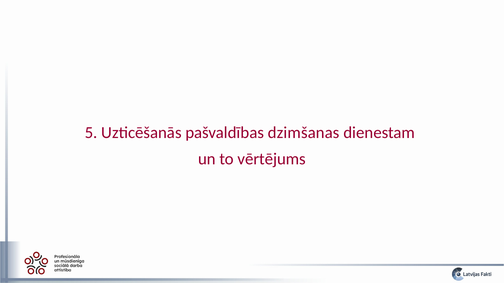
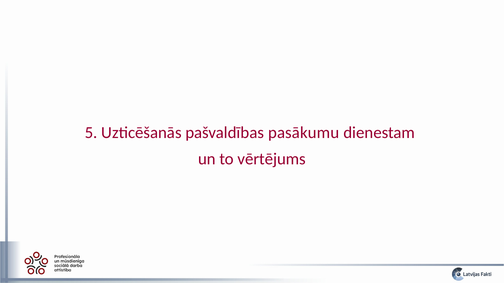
dzimšanas: dzimšanas -> pasākumu
